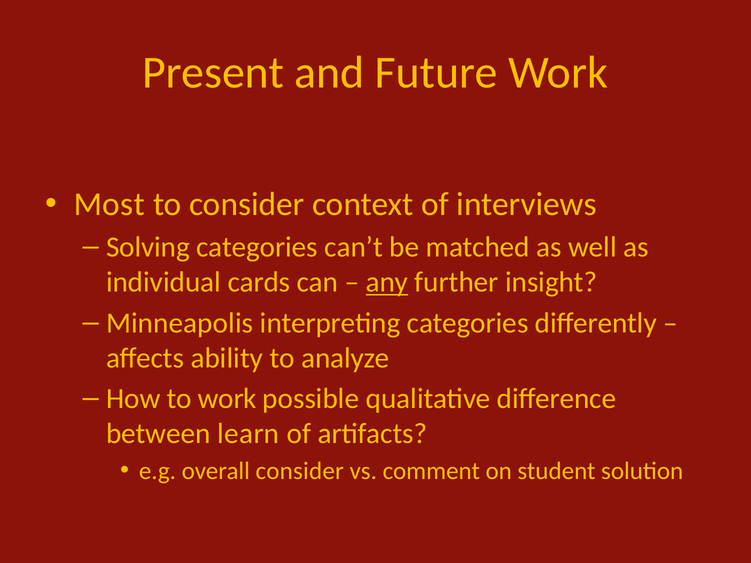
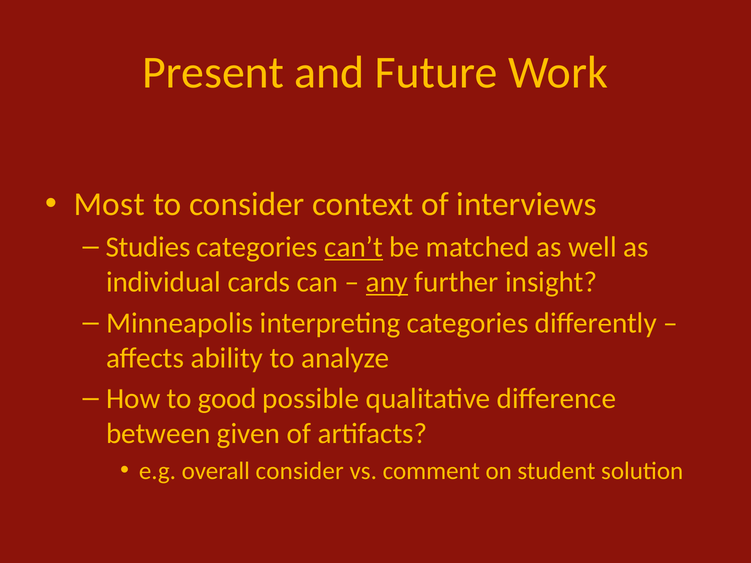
Solving: Solving -> Studies
can’t underline: none -> present
to work: work -> good
learn: learn -> given
